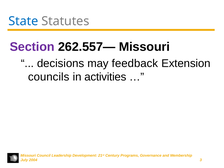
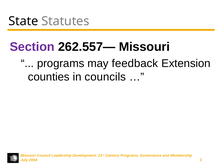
State colour: blue -> black
decisions at (61, 63): decisions -> programs
councils: councils -> counties
activities: activities -> councils
